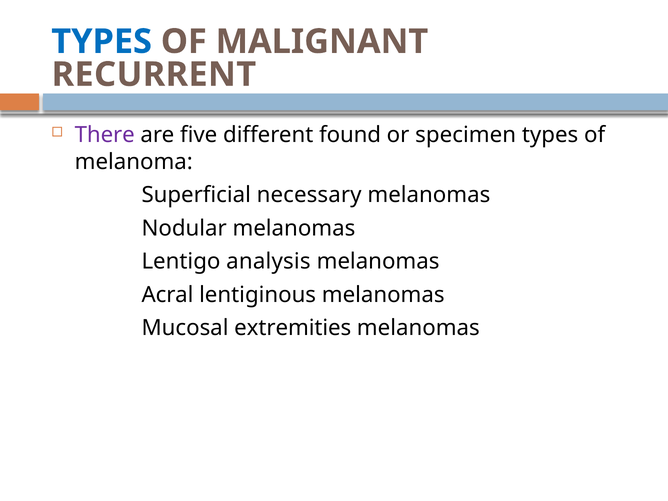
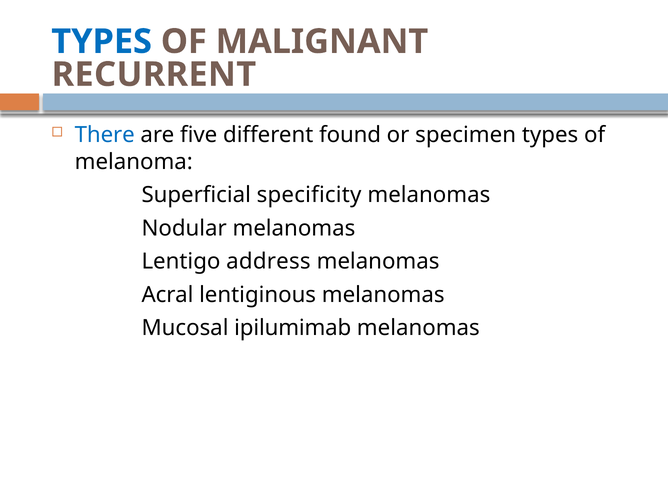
There colour: purple -> blue
necessary: necessary -> specificity
analysis: analysis -> address
extremities: extremities -> ipilumimab
